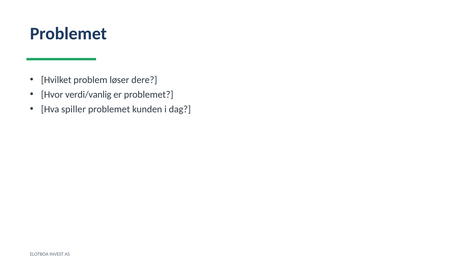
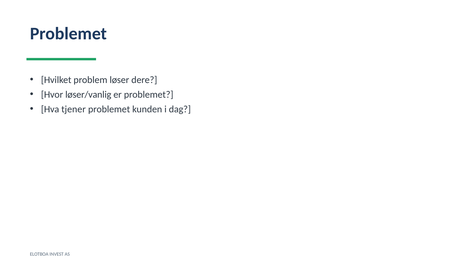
verdi/vanlig: verdi/vanlig -> løser/vanlig
spiller: spiller -> tjener
